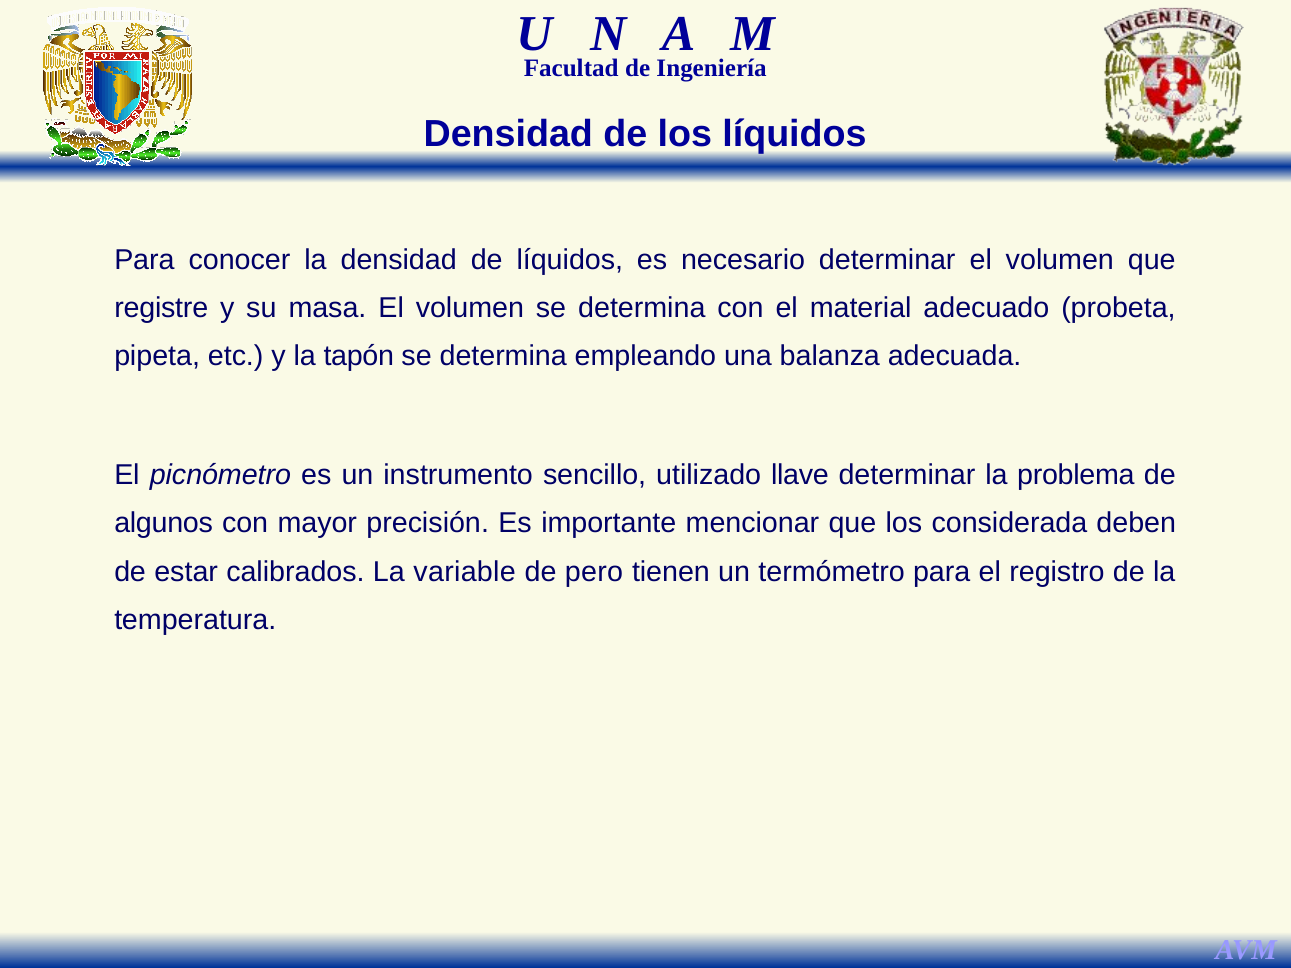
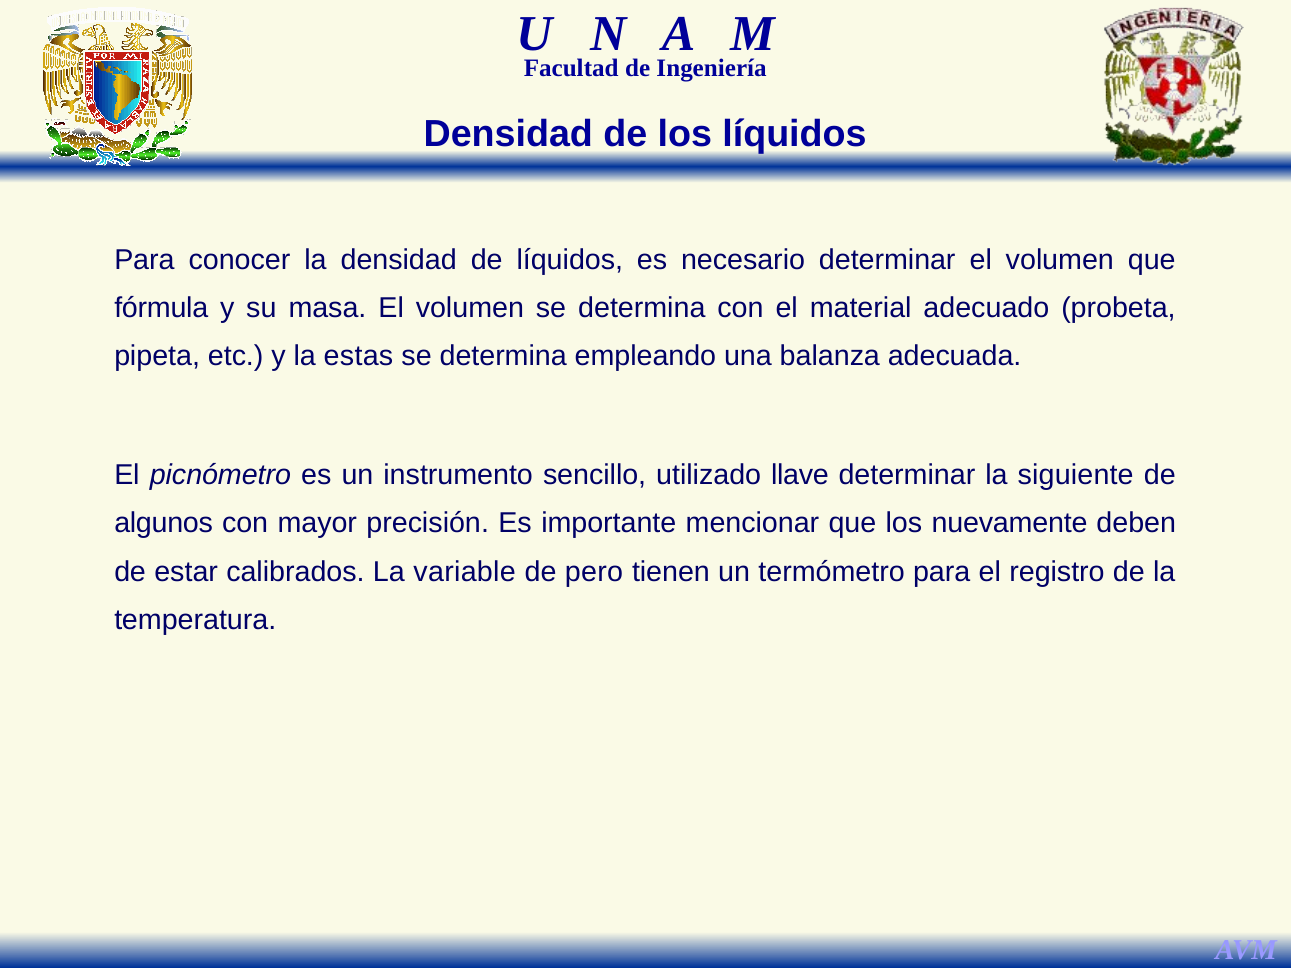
registre: registre -> fórmula
tapón: tapón -> estas
problema: problema -> siguiente
considerada: considerada -> nuevamente
